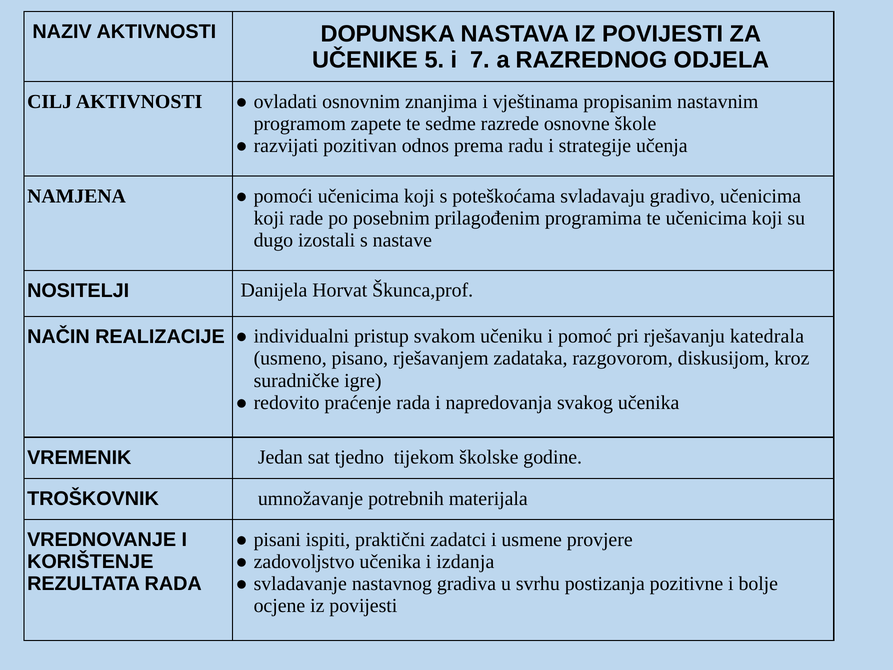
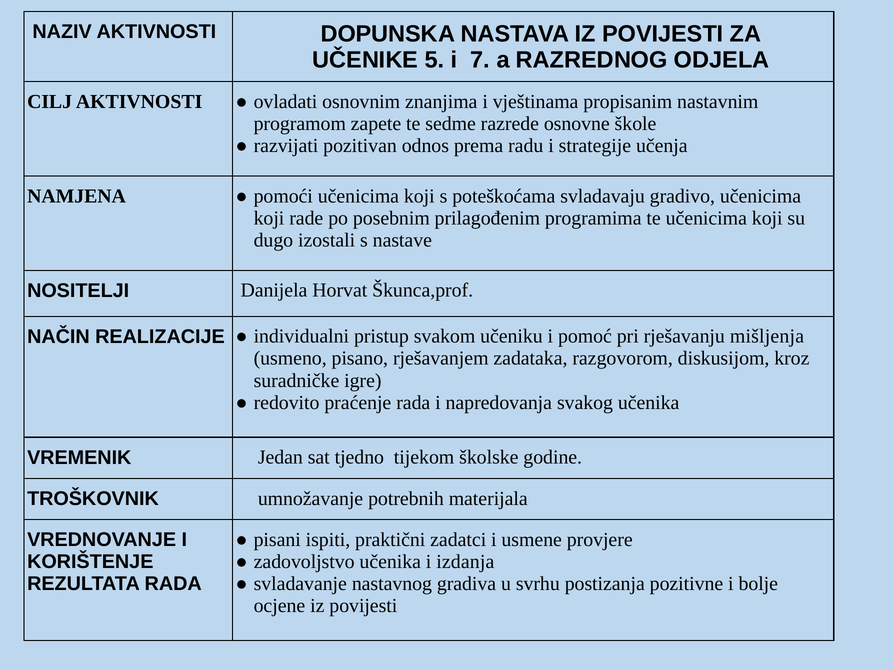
katedrala: katedrala -> mišljenja
